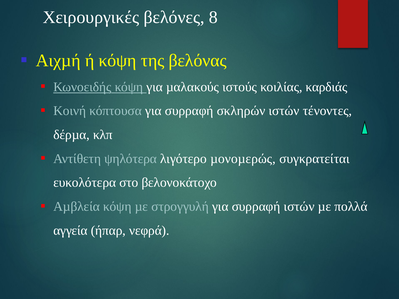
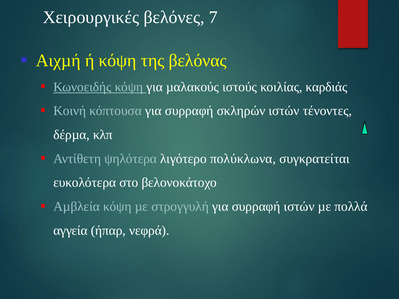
8: 8 -> 7
µονοµερώς: µονοµερώς -> πολύκλωνα
